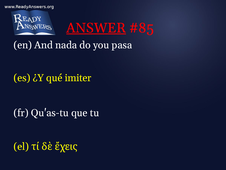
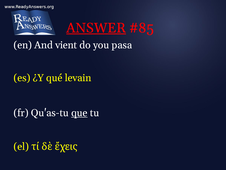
nada: nada -> vient
imiter: imiter -> levain
que underline: none -> present
